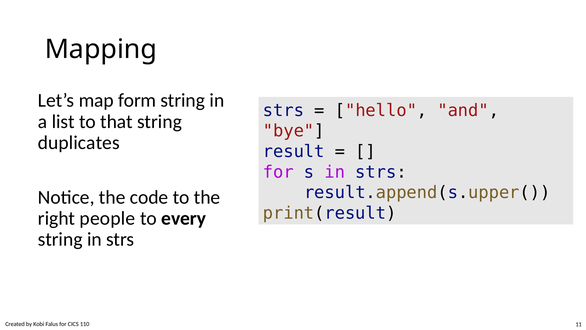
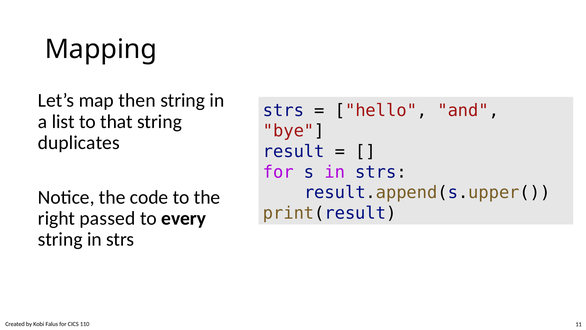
form: form -> then
people: people -> passed
